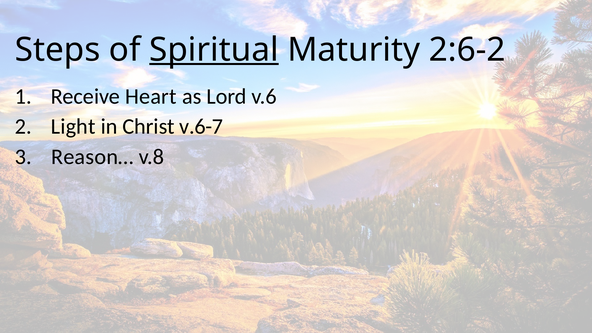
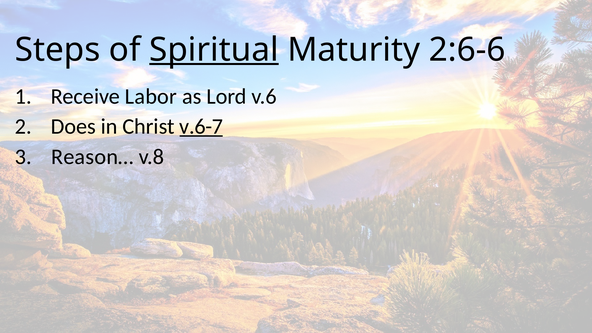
2:6-2: 2:6-2 -> 2:6-6
Heart: Heart -> Labor
Light: Light -> Does
v.6-7 underline: none -> present
